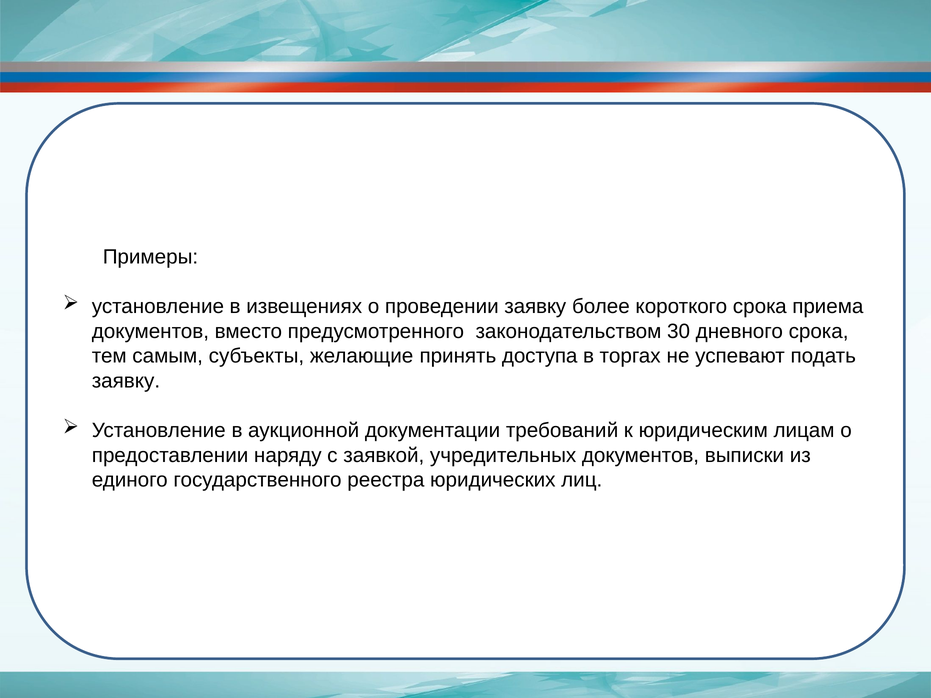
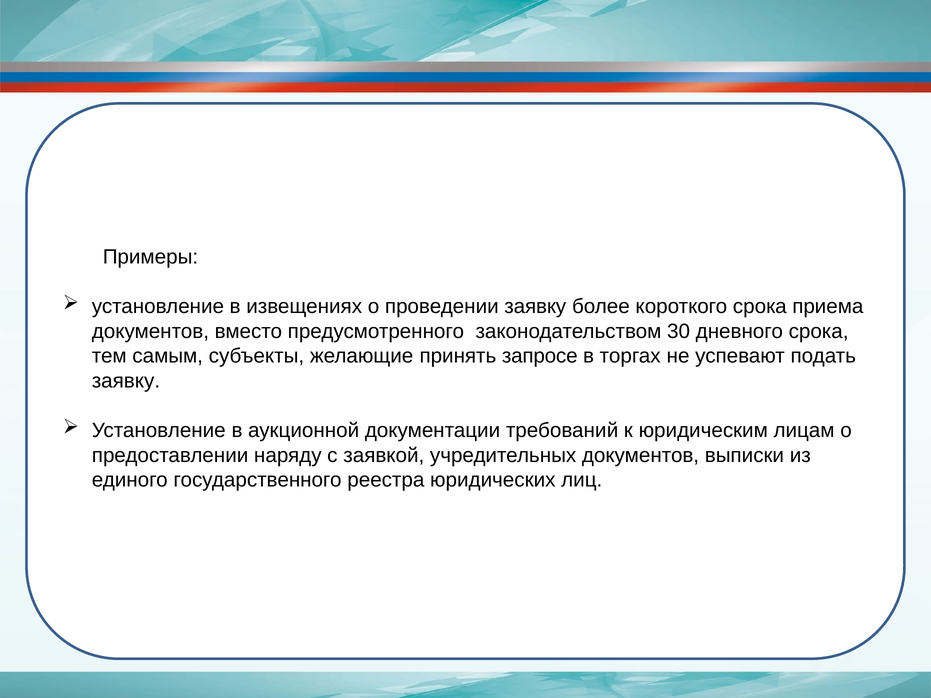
доступа: доступа -> запросе
